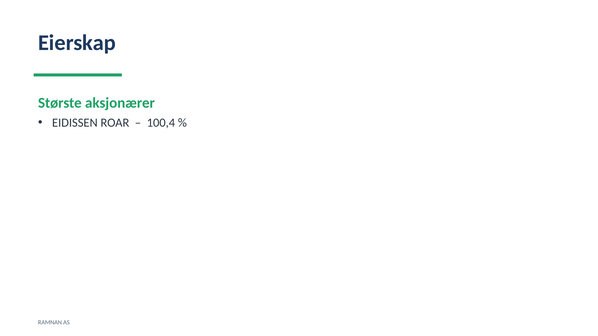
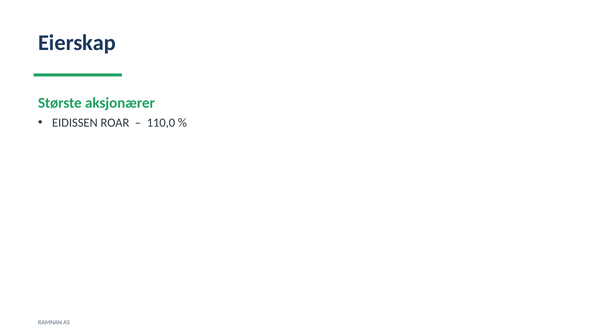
100,4: 100,4 -> 110,0
